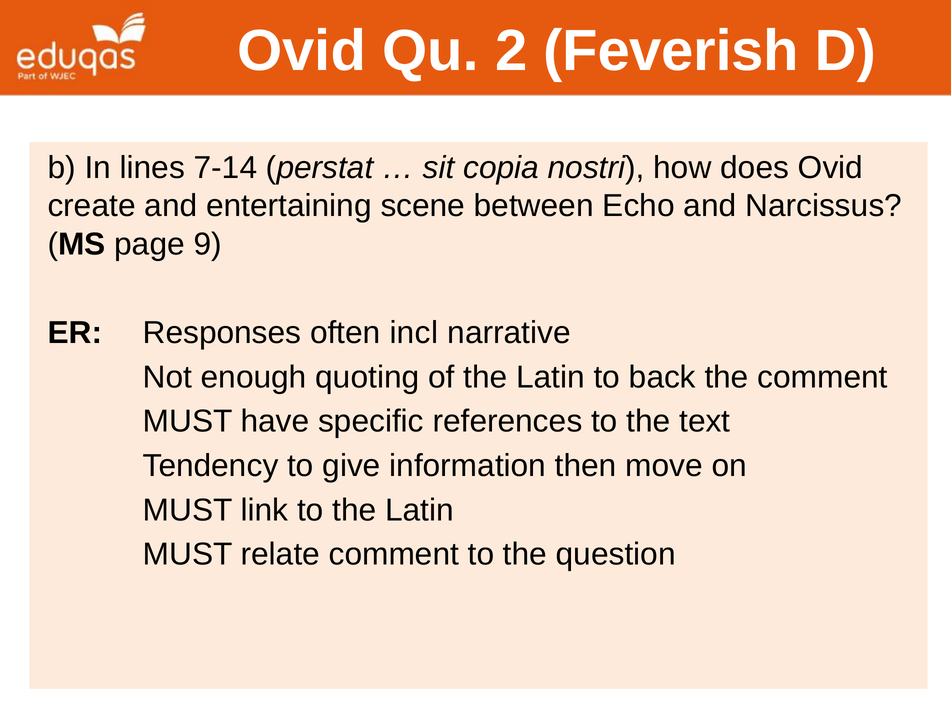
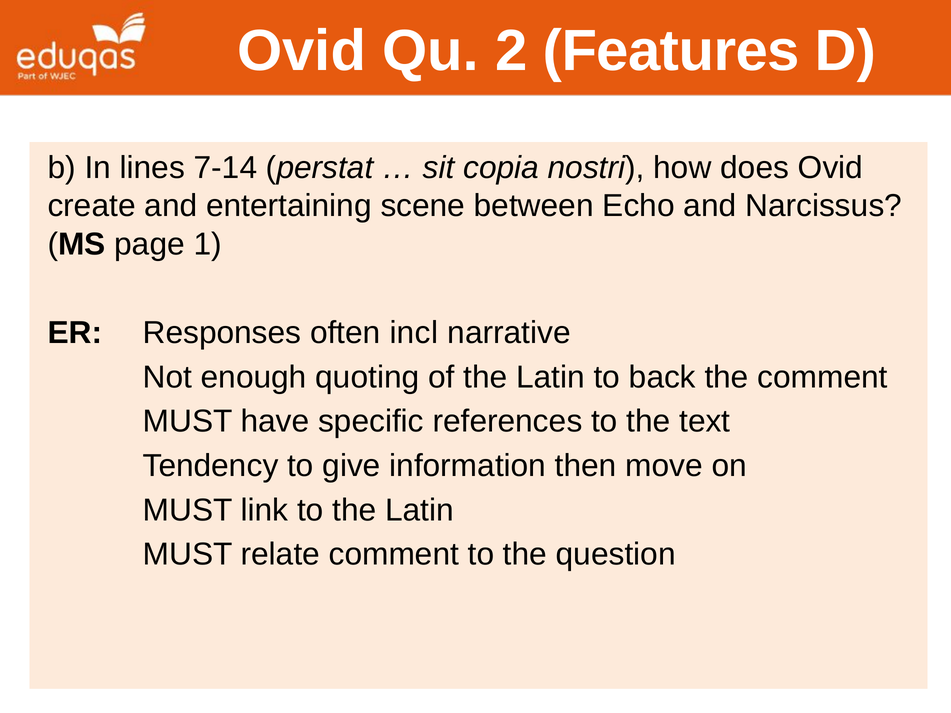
Feverish: Feverish -> Features
9: 9 -> 1
